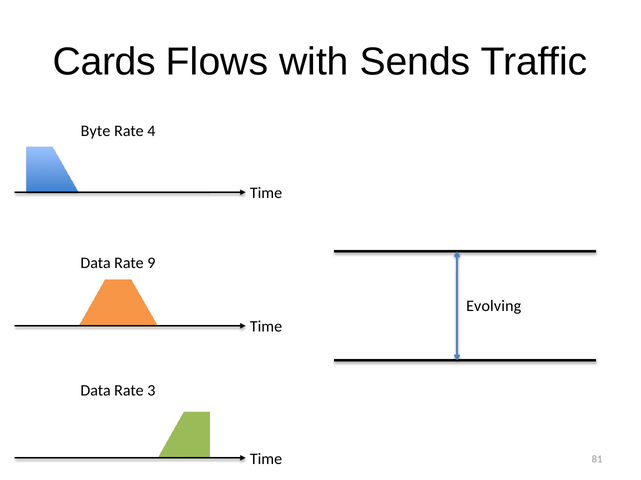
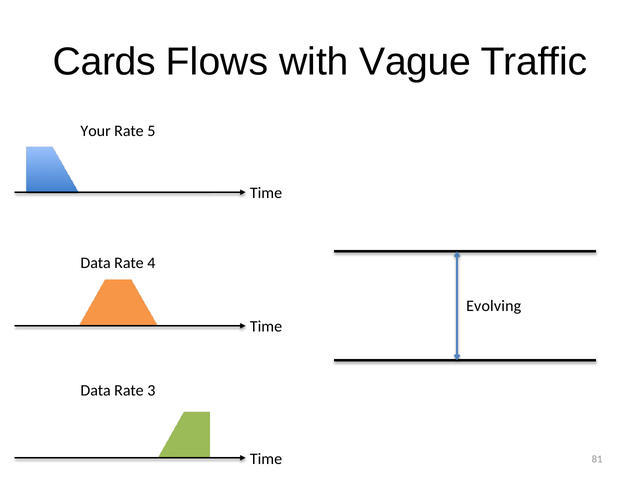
Sends: Sends -> Vague
Byte: Byte -> Your
4: 4 -> 5
9: 9 -> 4
